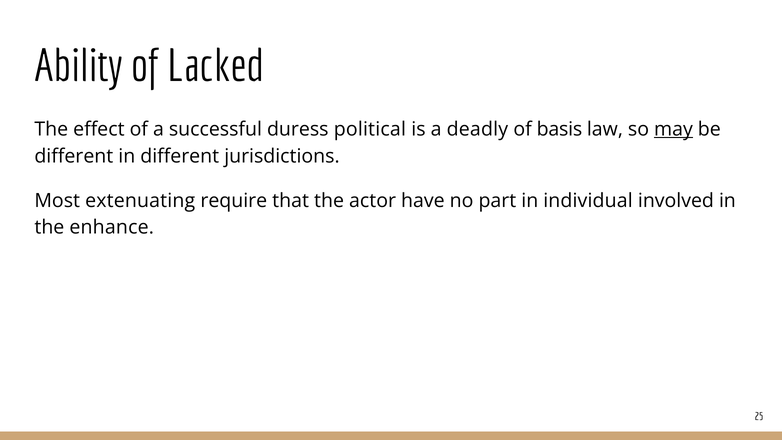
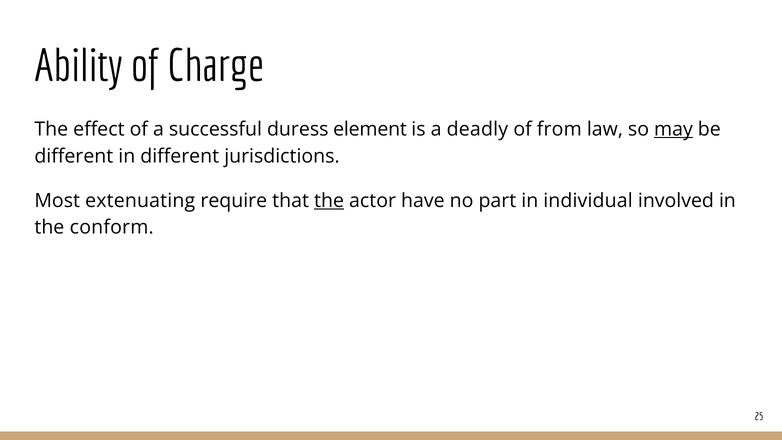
Lacked: Lacked -> Charge
political: political -> element
basis: basis -> from
the at (329, 201) underline: none -> present
enhance: enhance -> conform
